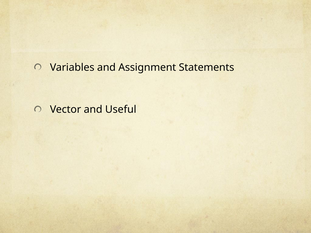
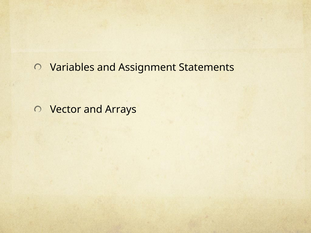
Useful: Useful -> Arrays
